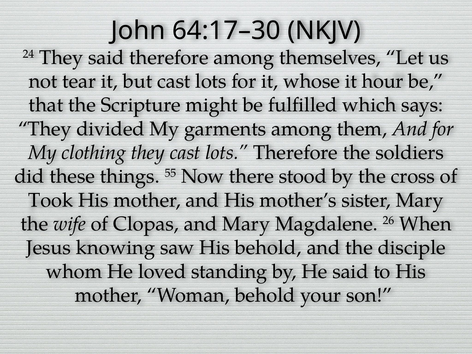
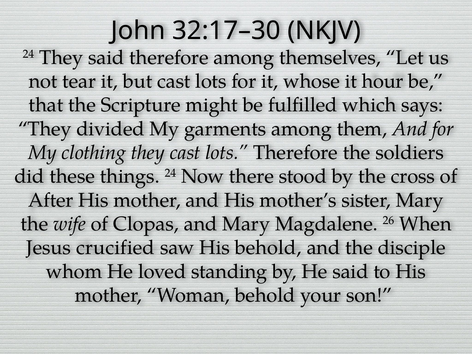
64:17–30: 64:17–30 -> 32:17–30
things 55: 55 -> 24
Took: Took -> After
knowing: knowing -> crucified
